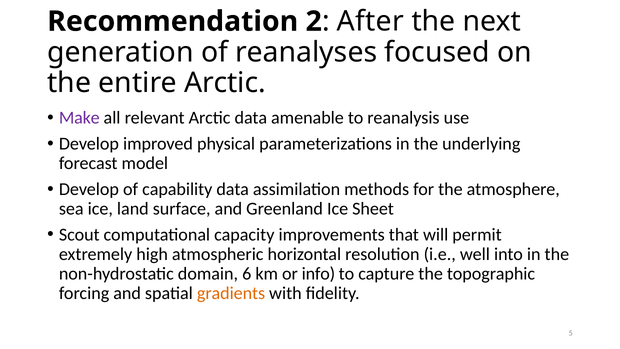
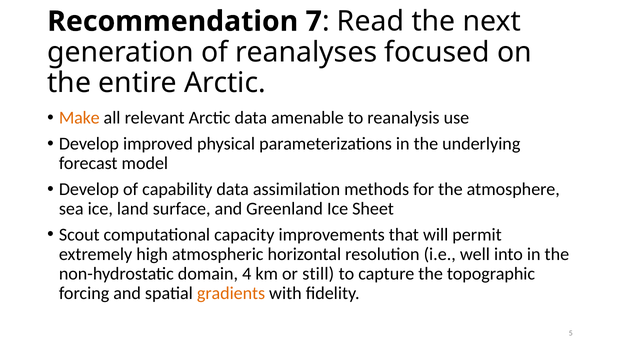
2: 2 -> 7
After: After -> Read
Make colour: purple -> orange
6: 6 -> 4
info: info -> still
